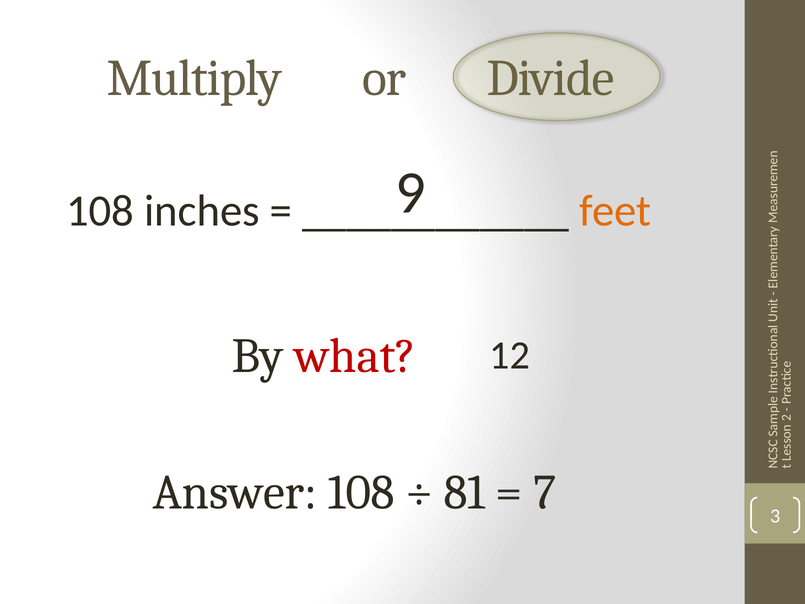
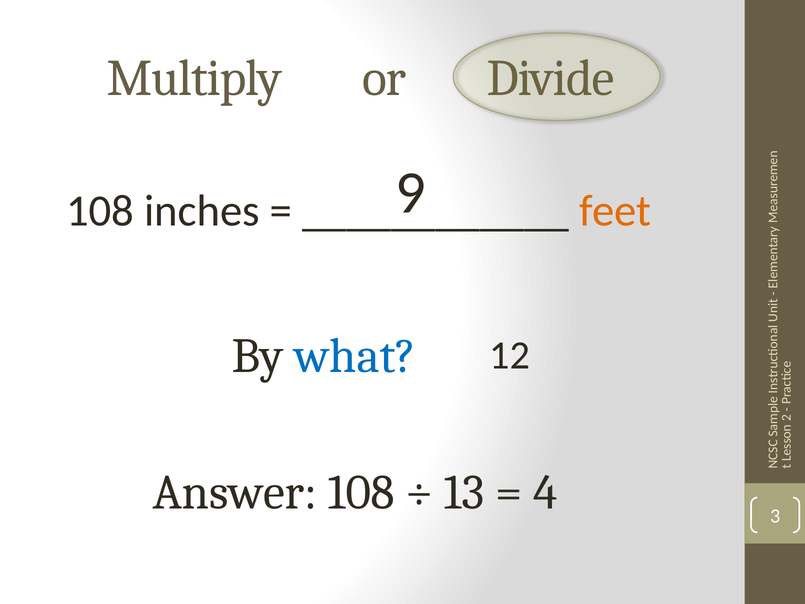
what colour: red -> blue
81: 81 -> 13
7: 7 -> 4
